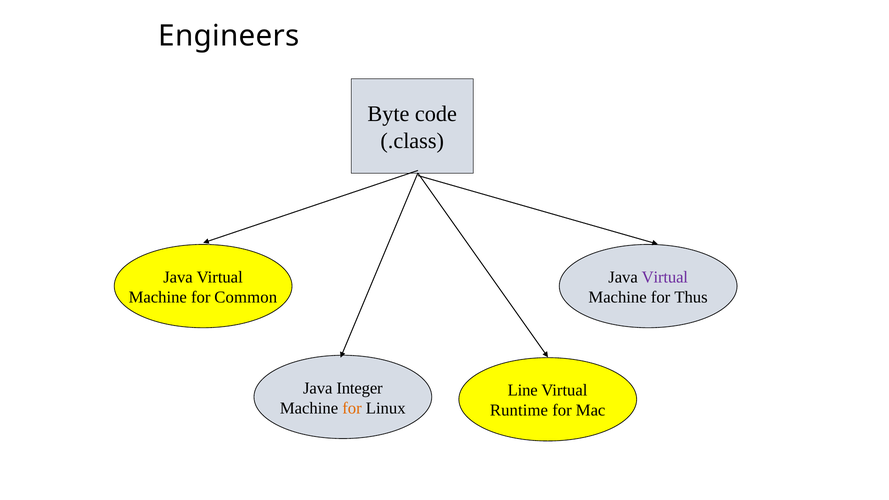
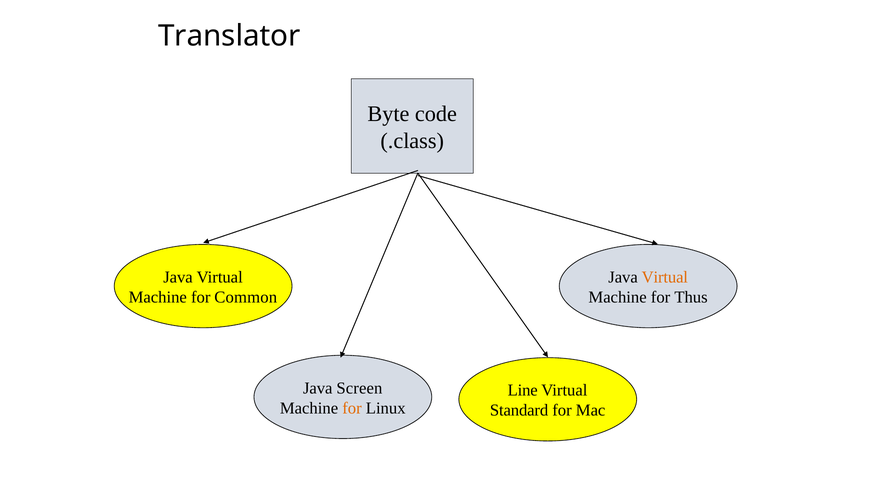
Engineers: Engineers -> Translator
Virtual at (665, 277) colour: purple -> orange
Integer: Integer -> Screen
Runtime: Runtime -> Standard
